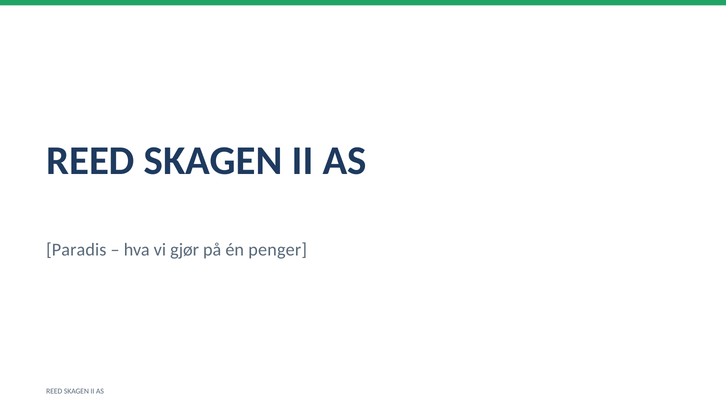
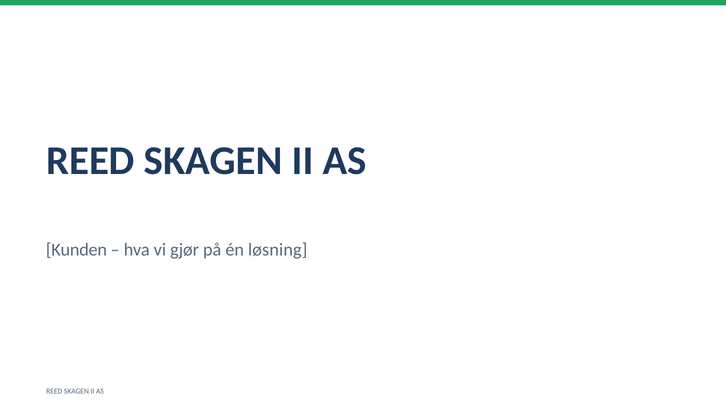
Paradis: Paradis -> Kunden
penger: penger -> løsning
